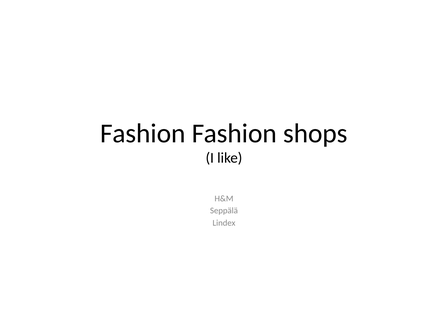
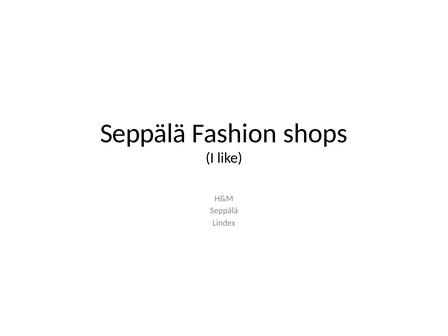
Fashion at (143, 133): Fashion -> Seppälä
